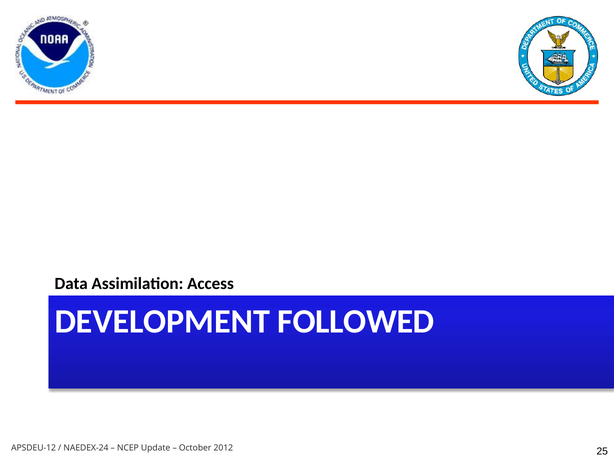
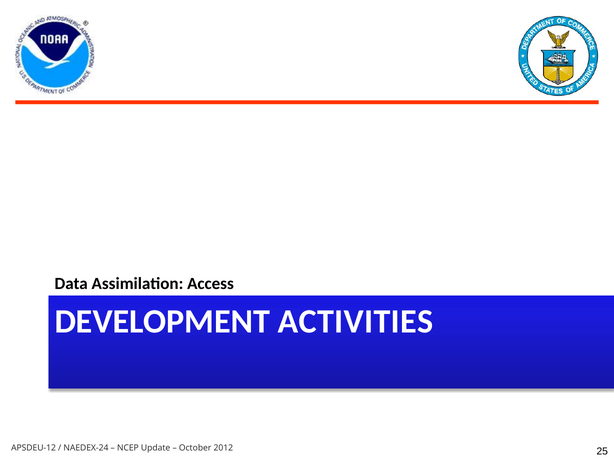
FOLLOWED: FOLLOWED -> ACTIVITIES
